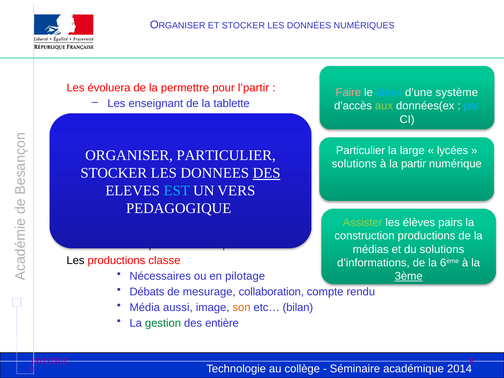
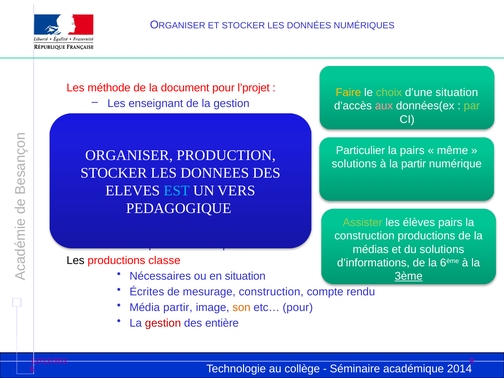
évoluera: évoluera -> méthode
permettre: permettre -> document
l’partir: l’partir -> l’projet
Faire colour: pink -> yellow
choix colour: light blue -> light green
d’une système: système -> situation
de la tablette: tablette -> gestion
aux colour: light green -> pink
par at (472, 106) colour: light blue -> light green
la large: large -> pairs
lycées: lycées -> même
PARTICULIER at (226, 155): PARTICULIER -> PRODUCTION
DES at (267, 173) underline: present -> none
en pilotage: pilotage -> situation
Débats: Débats -> Écrites
mesurage collaboration: collaboration -> construction
Média aussi: aussi -> partir
etc… bilan: bilan -> pour
gestion at (163, 323) colour: green -> red
